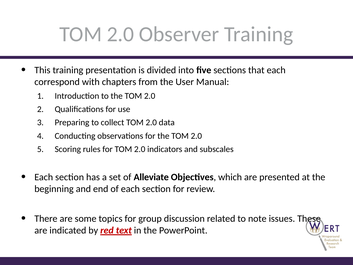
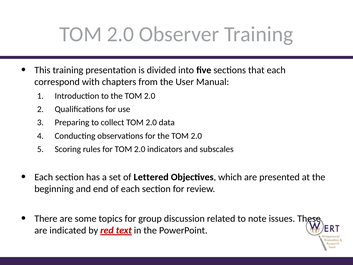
Alleviate: Alleviate -> Lettered
